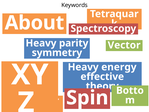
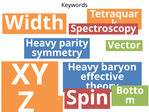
About: About -> Width
energy: energy -> baryon
